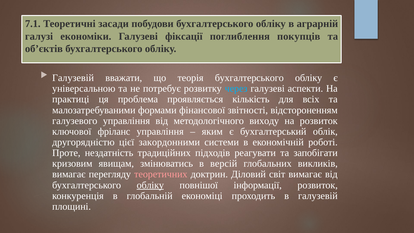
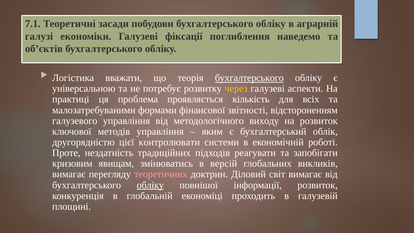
покупців: покупців -> наведемо
Галузевій at (73, 78): Галузевій -> Логістика
бухгалтерського at (249, 78) underline: none -> present
через colour: light blue -> yellow
фріланс: фріланс -> методів
закордонними: закордонними -> контролювати
